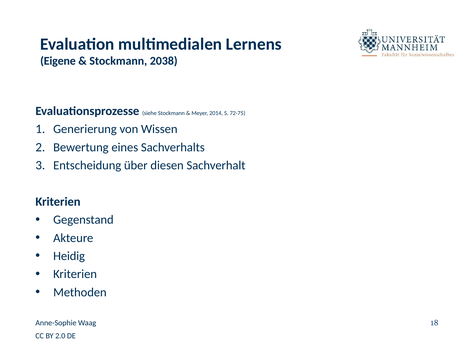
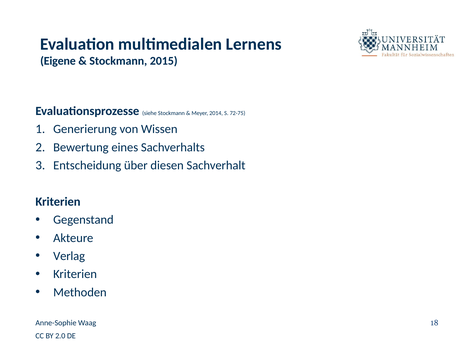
2038: 2038 -> 2015
Heidig: Heidig -> Verlag
